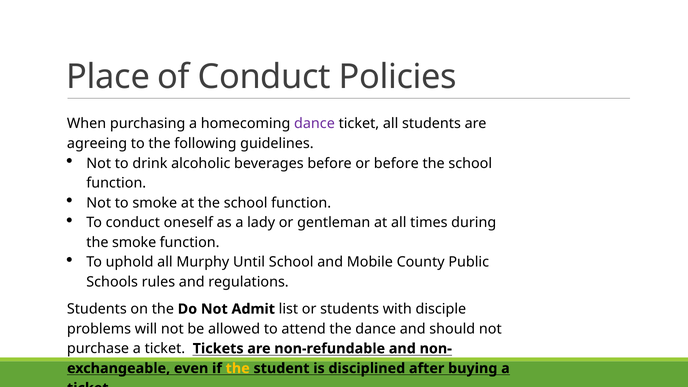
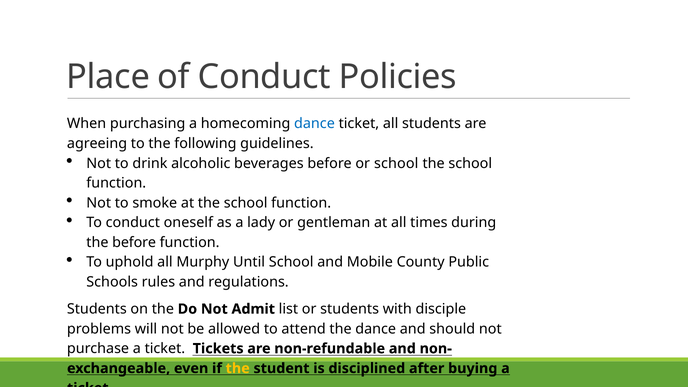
dance at (314, 124) colour: purple -> blue
or before: before -> school
the smoke: smoke -> before
